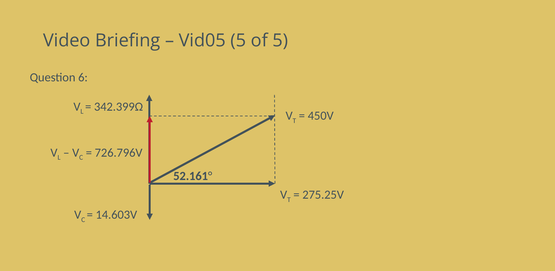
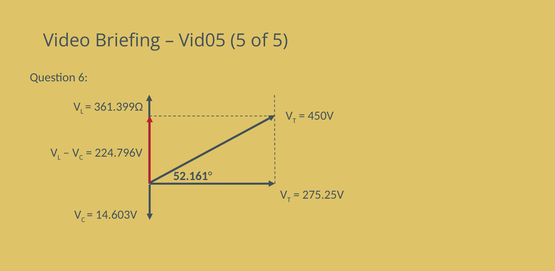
342.399Ω: 342.399Ω -> 361.399Ω
726.796V: 726.796V -> 224.796V
